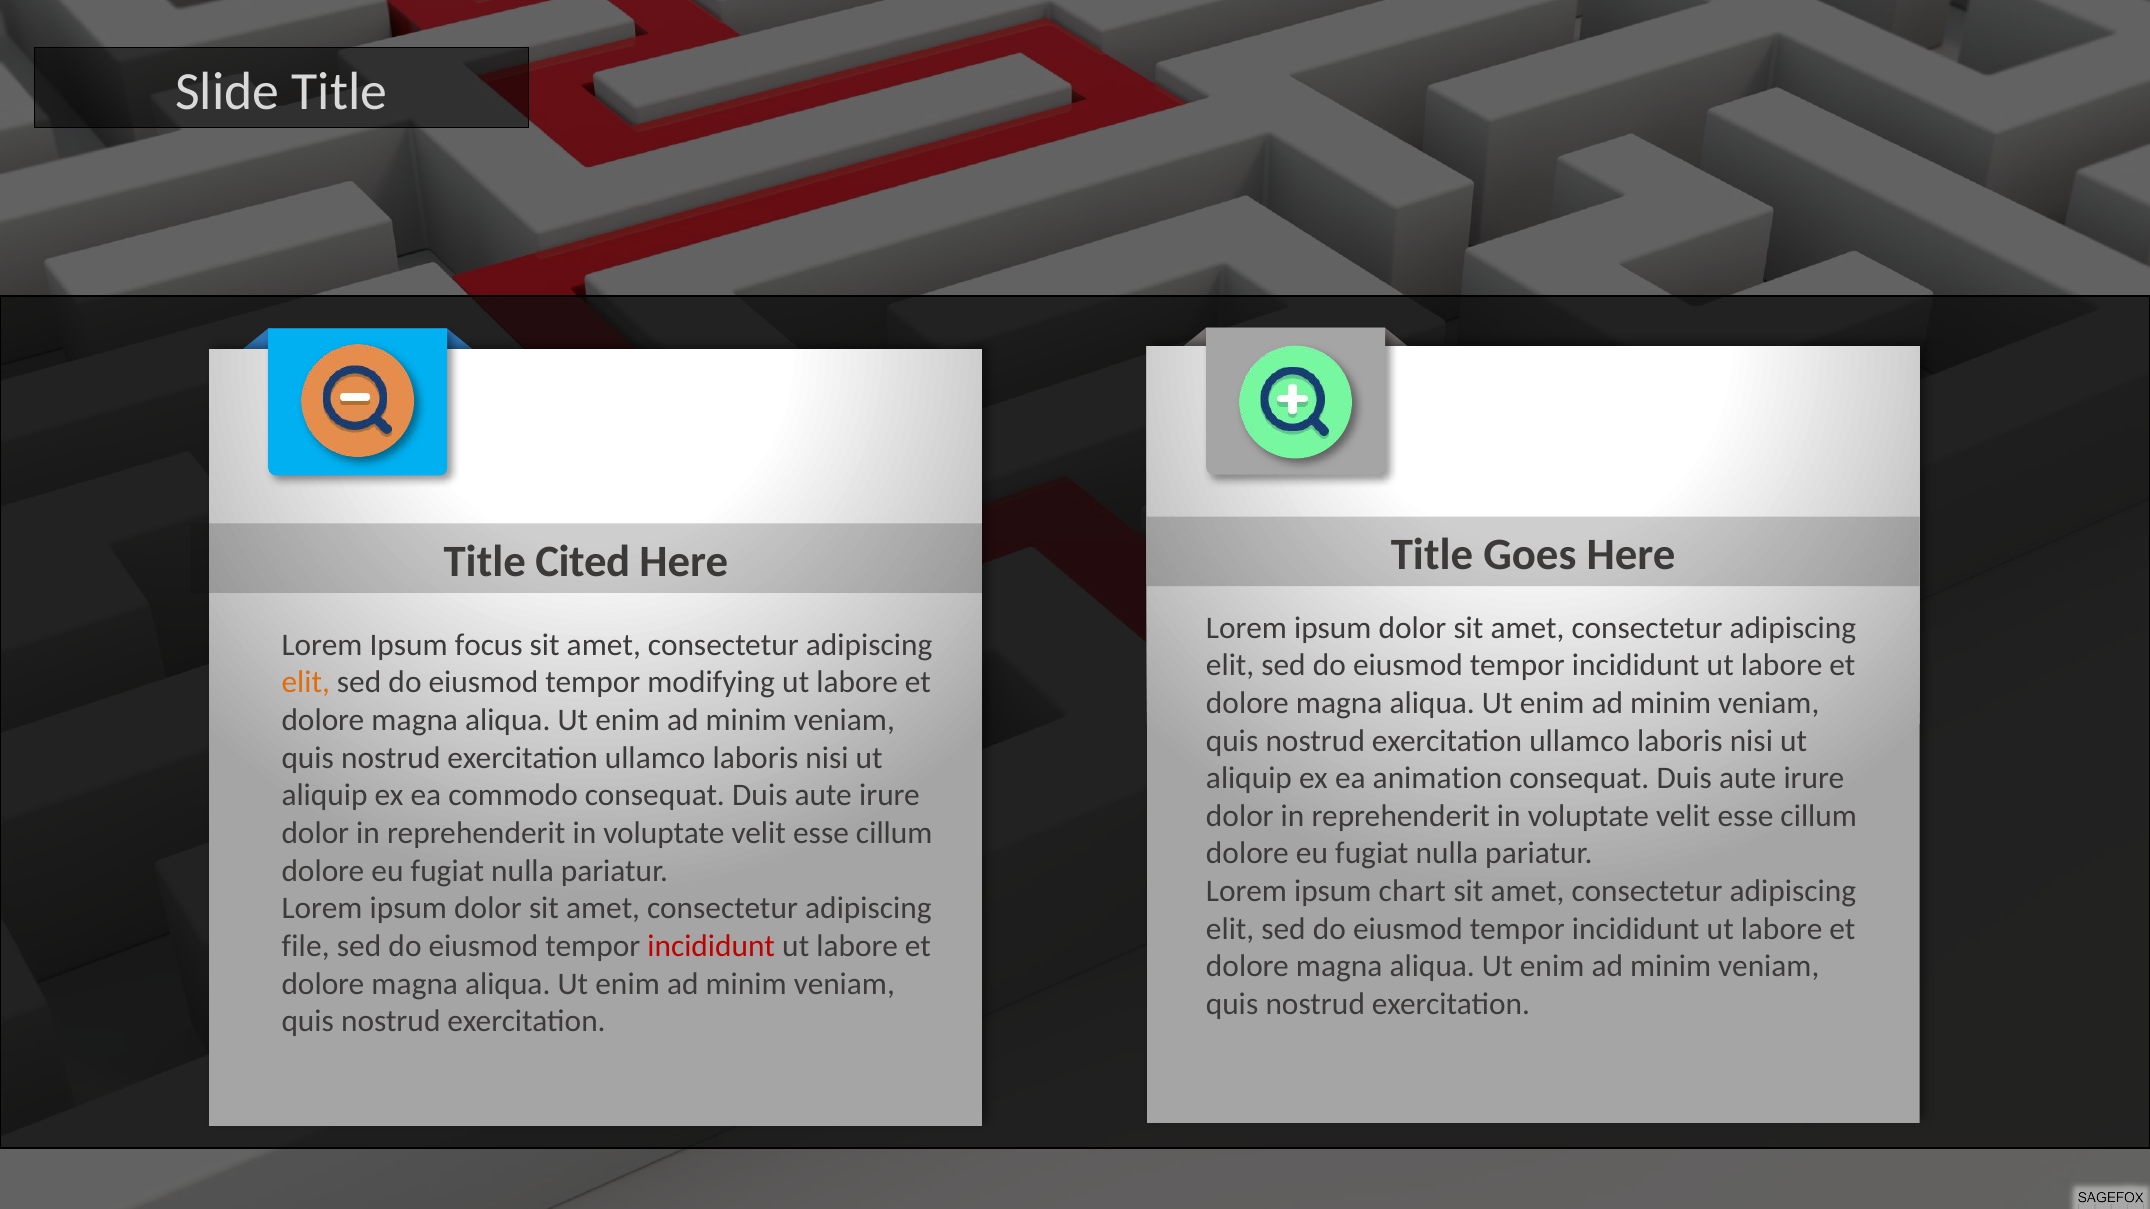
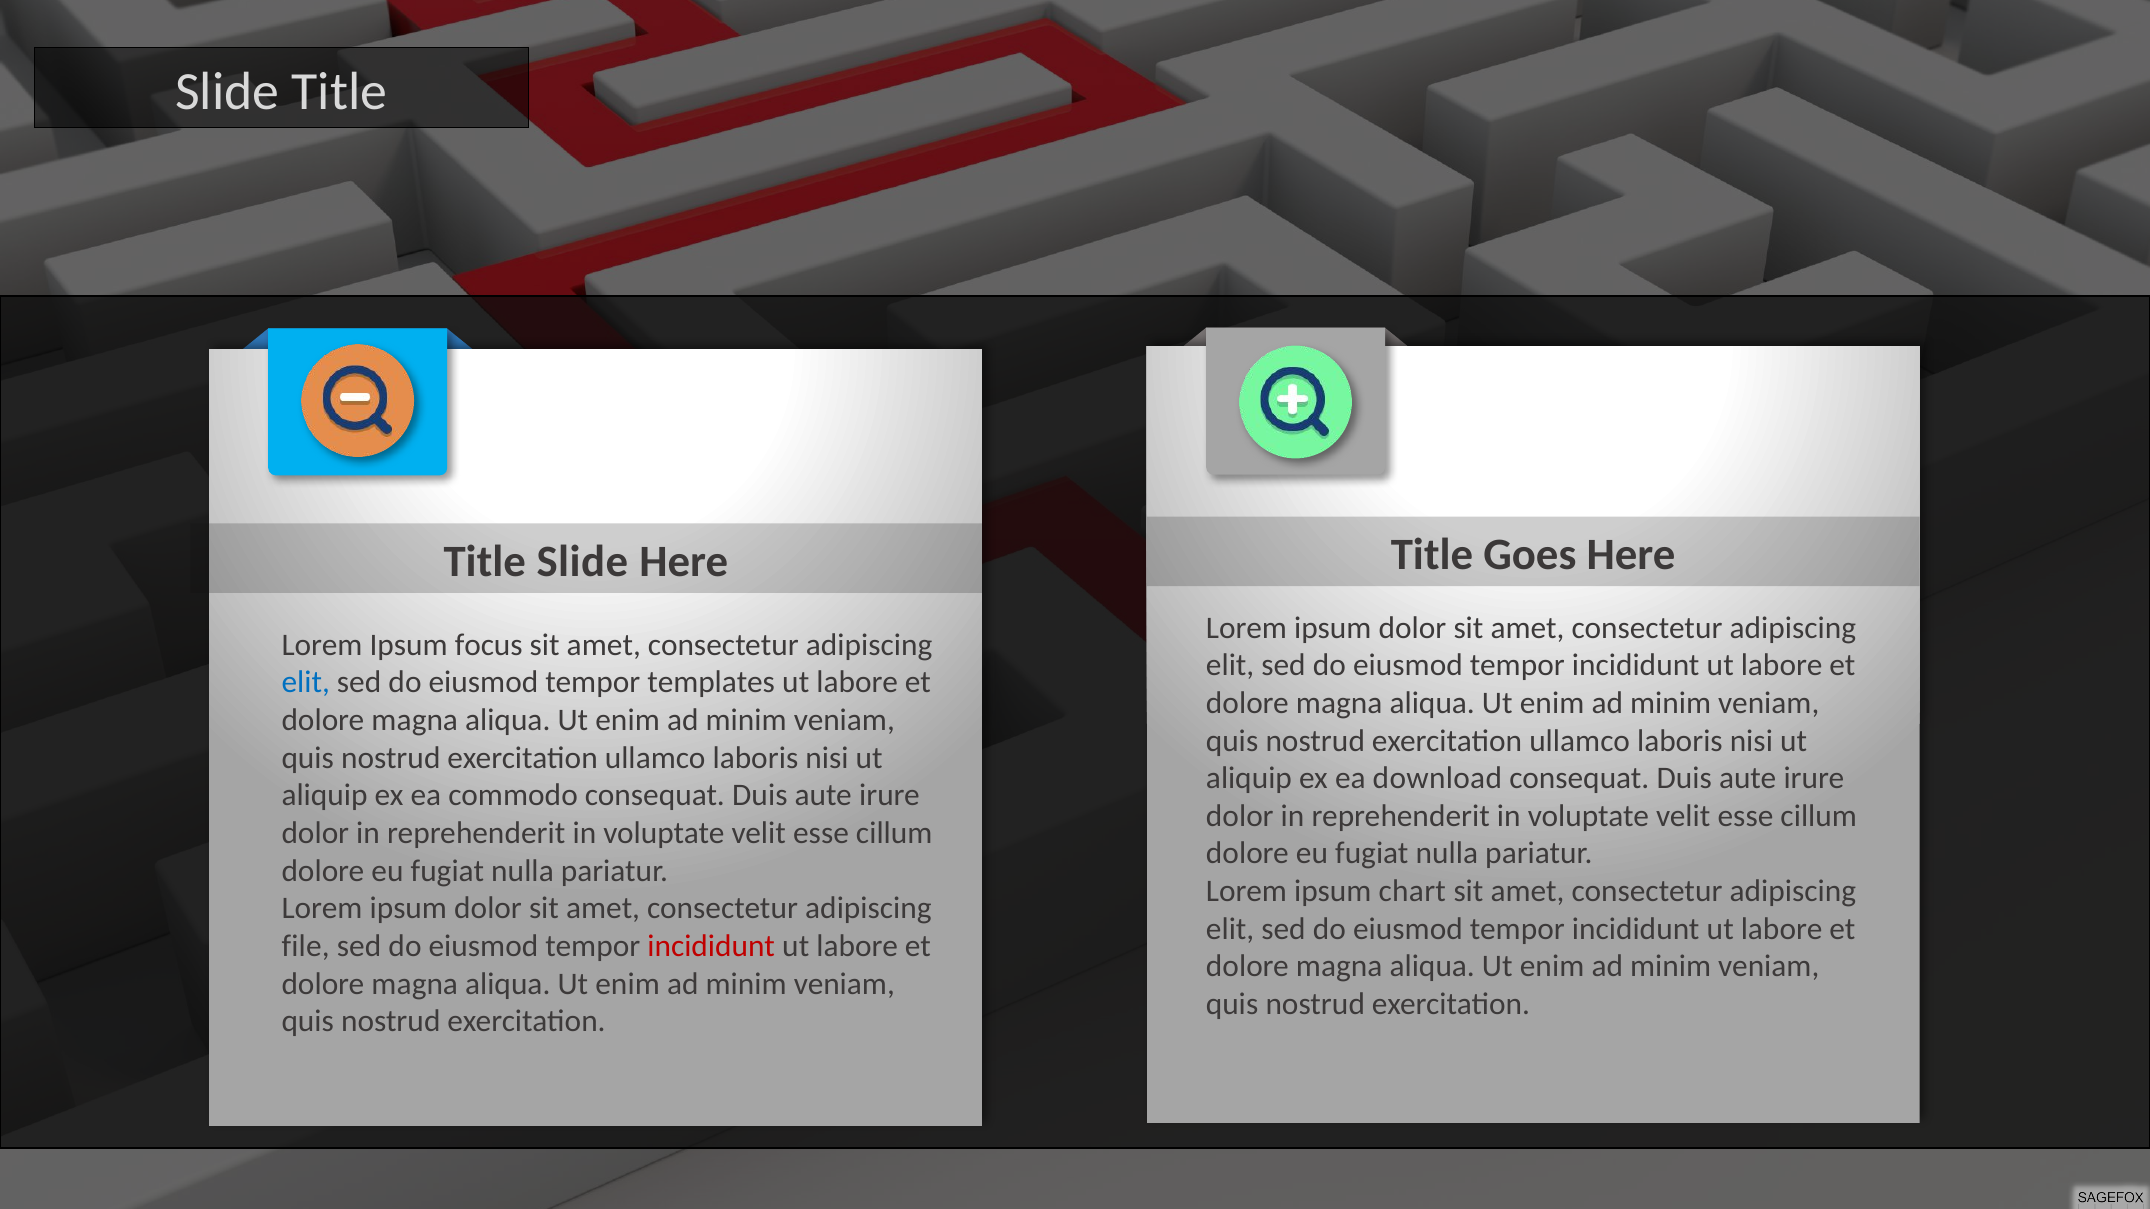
Title Cited: Cited -> Slide
elit at (306, 683) colour: orange -> blue
modifying: modifying -> templates
animation: animation -> download
